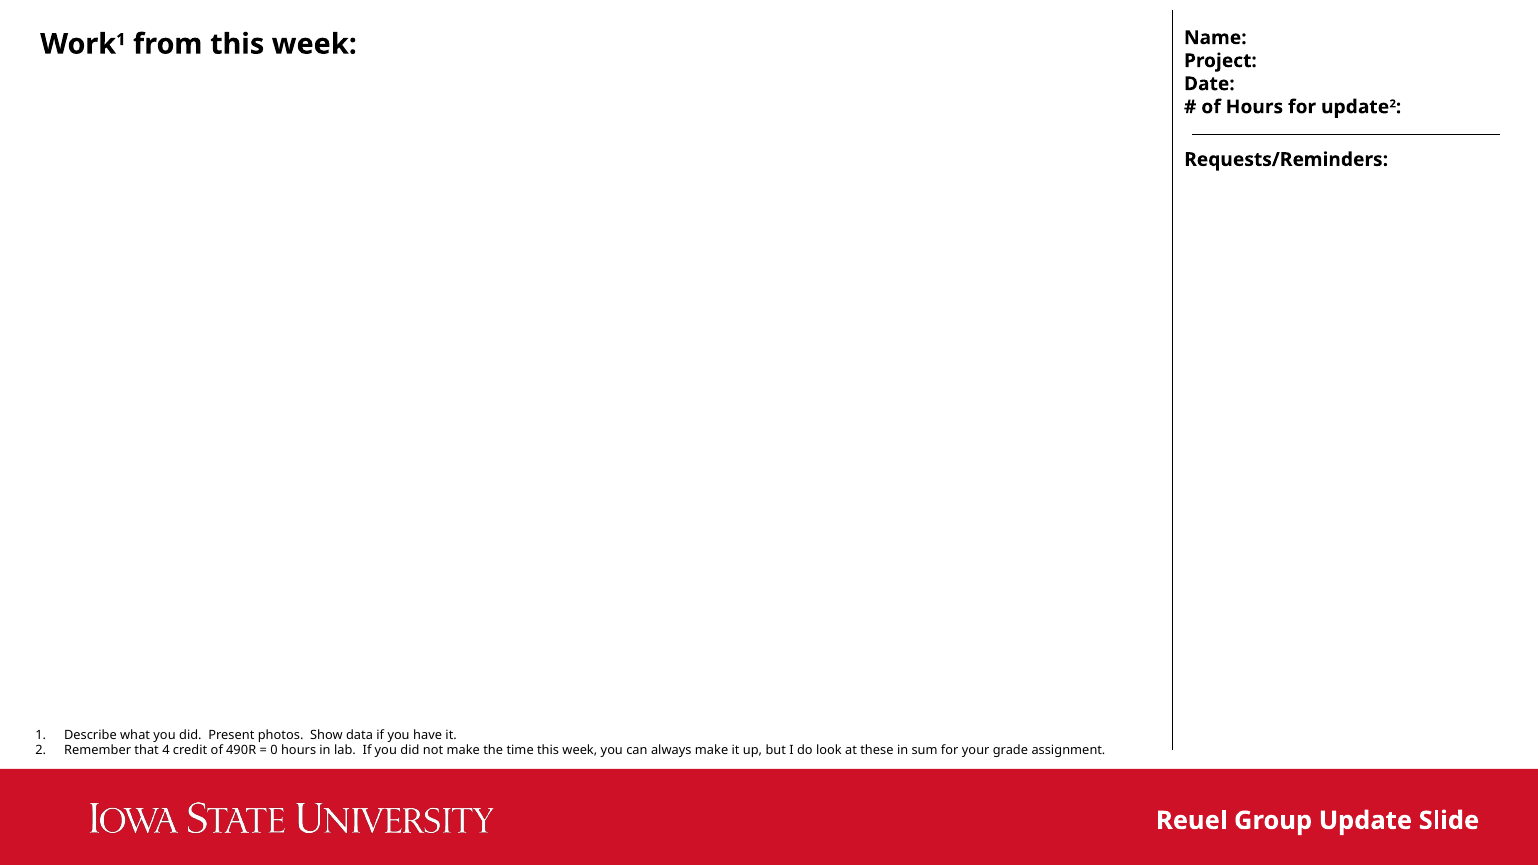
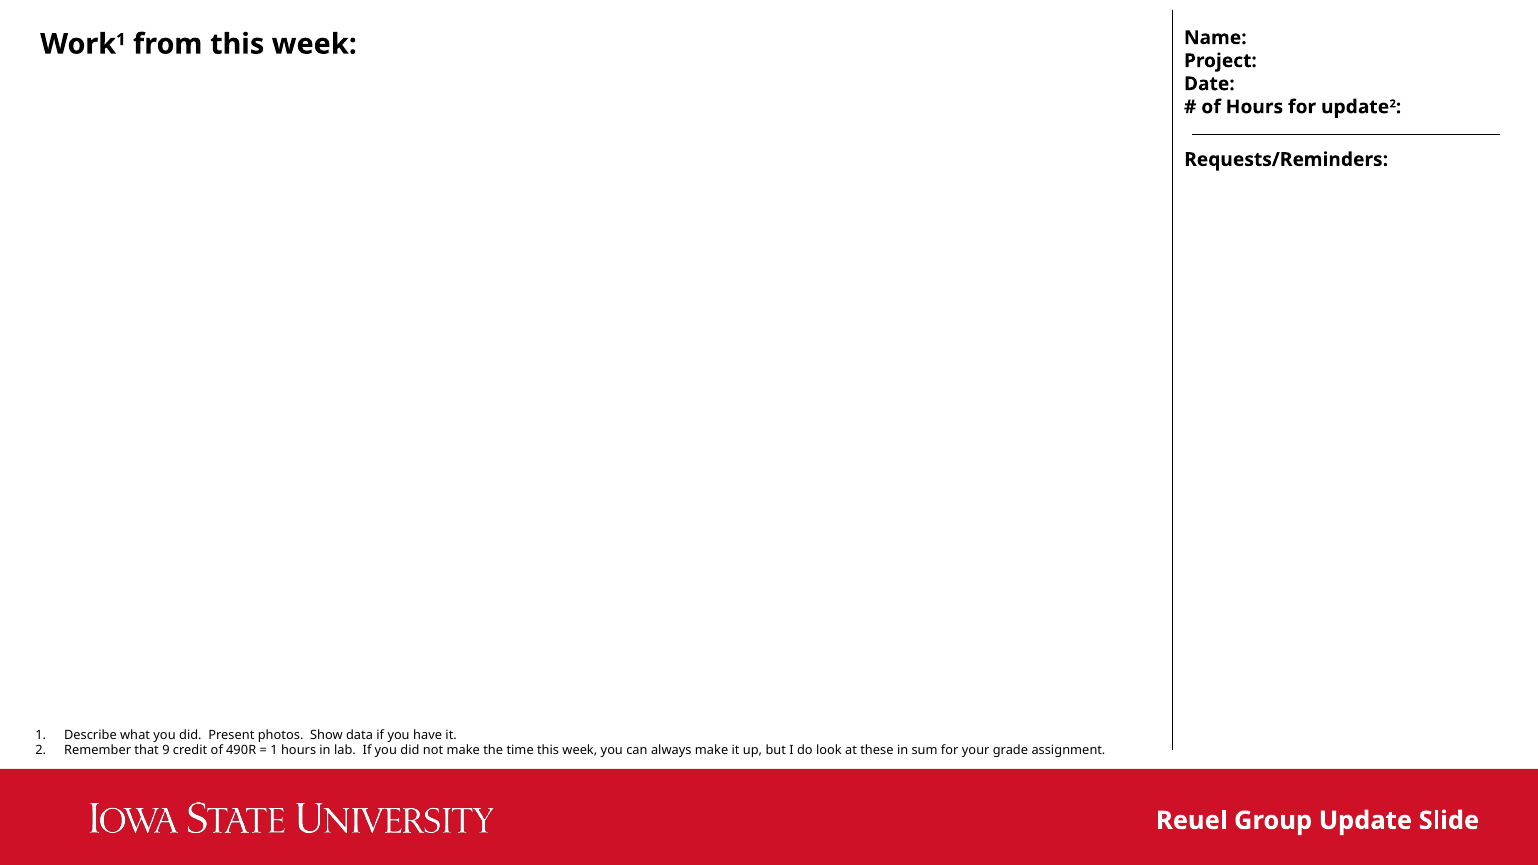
4: 4 -> 9
0 at (274, 750): 0 -> 1
